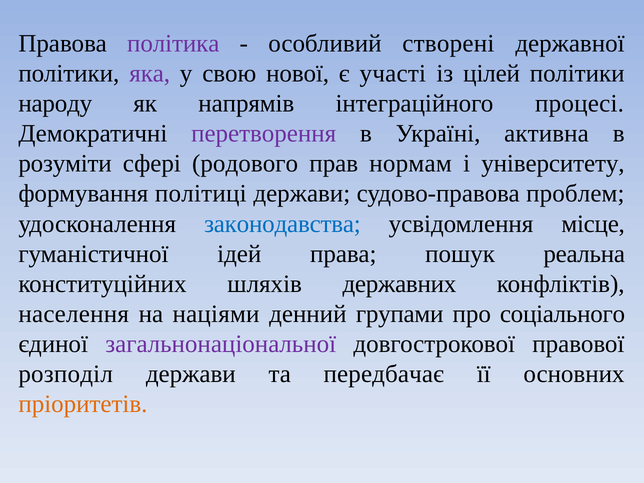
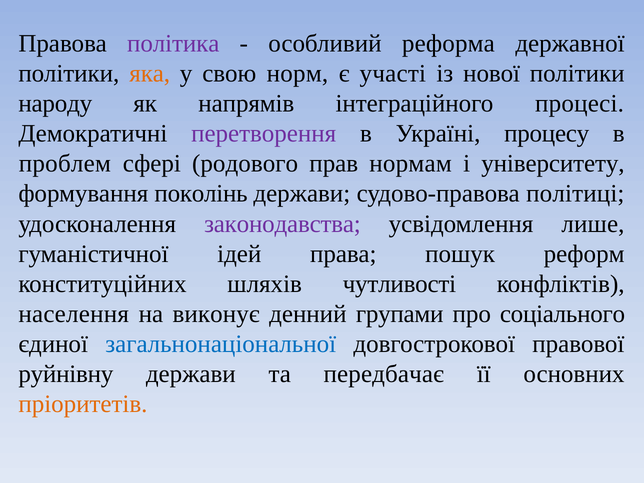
створені: створені -> реформа
яка colour: purple -> orange
нової: нової -> норм
цілей: цілей -> нової
активна: активна -> процесу
розуміти: розуміти -> проблем
політиці: політиці -> поколінь
проблем: проблем -> політиці
законодавства colour: blue -> purple
місце: місце -> лише
реальна: реальна -> реформ
державних: державних -> чутливості
націями: націями -> виконує
загальнонаціональної colour: purple -> blue
розподіл: розподіл -> руйнівну
